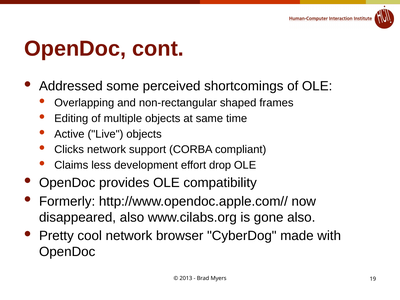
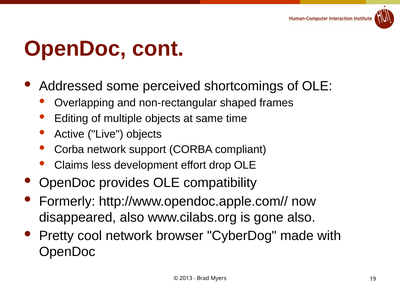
Clicks at (69, 150): Clicks -> Corba
